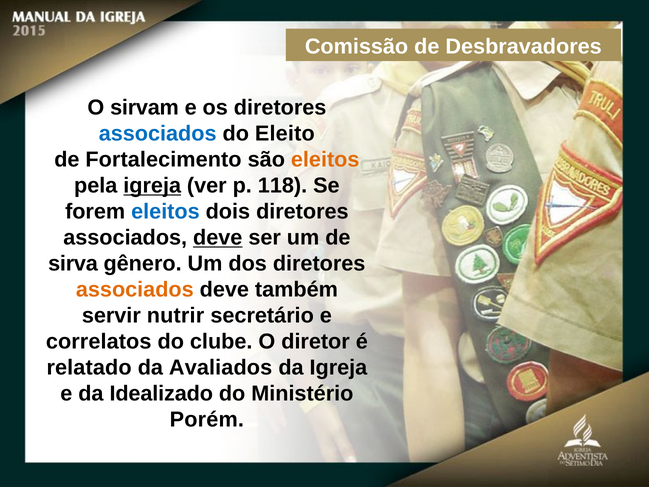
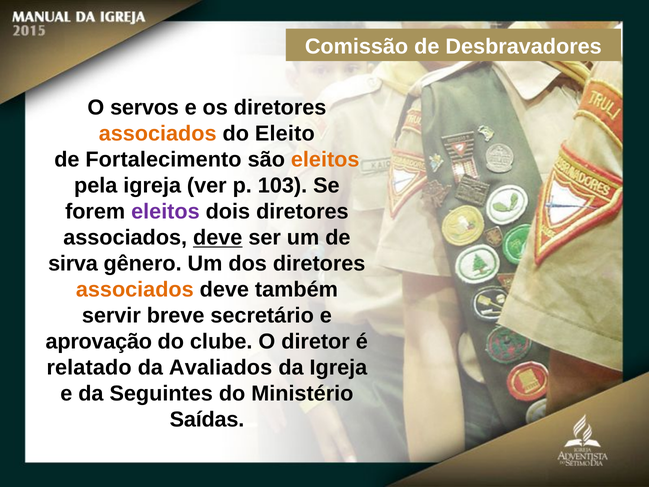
sirvam: sirvam -> servos
associados at (158, 134) colour: blue -> orange
igreja at (152, 186) underline: present -> none
118: 118 -> 103
eleitos at (165, 212) colour: blue -> purple
nutrir: nutrir -> breve
correlatos: correlatos -> aprovação
Idealizado: Idealizado -> Seguintes
Porém: Porém -> Saídas
